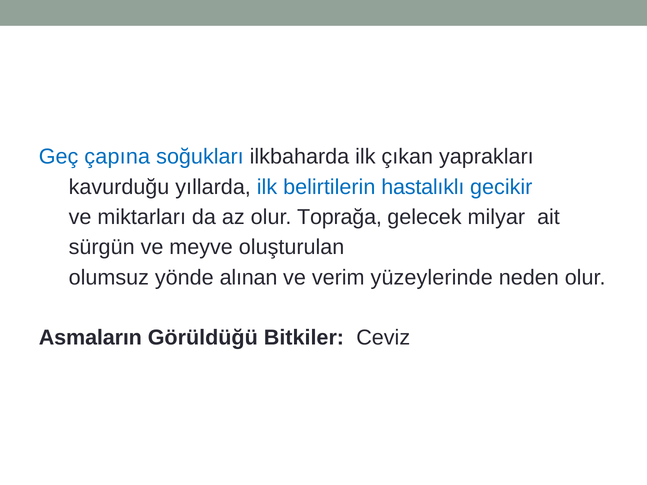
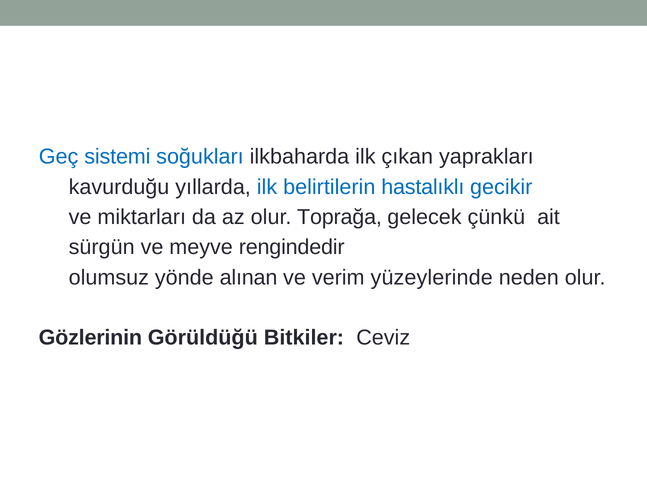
çapına: çapına -> sistemi
milyar: milyar -> çünkü
oluşturulan: oluşturulan -> rengindedir
Asmaların: Asmaların -> Gözlerinin
